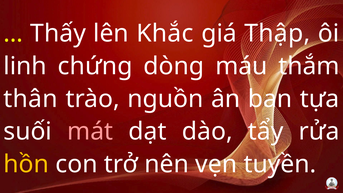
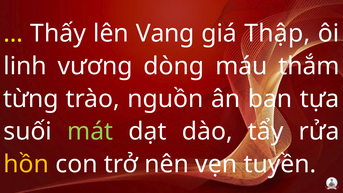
Khắc: Khắc -> Vang
chứng: chứng -> vương
thân: thân -> từng
mát colour: pink -> light green
